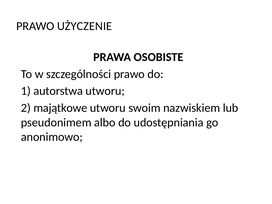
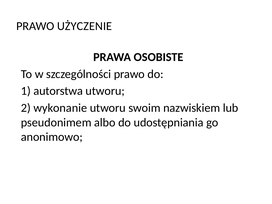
majątkowe: majątkowe -> wykonanie
